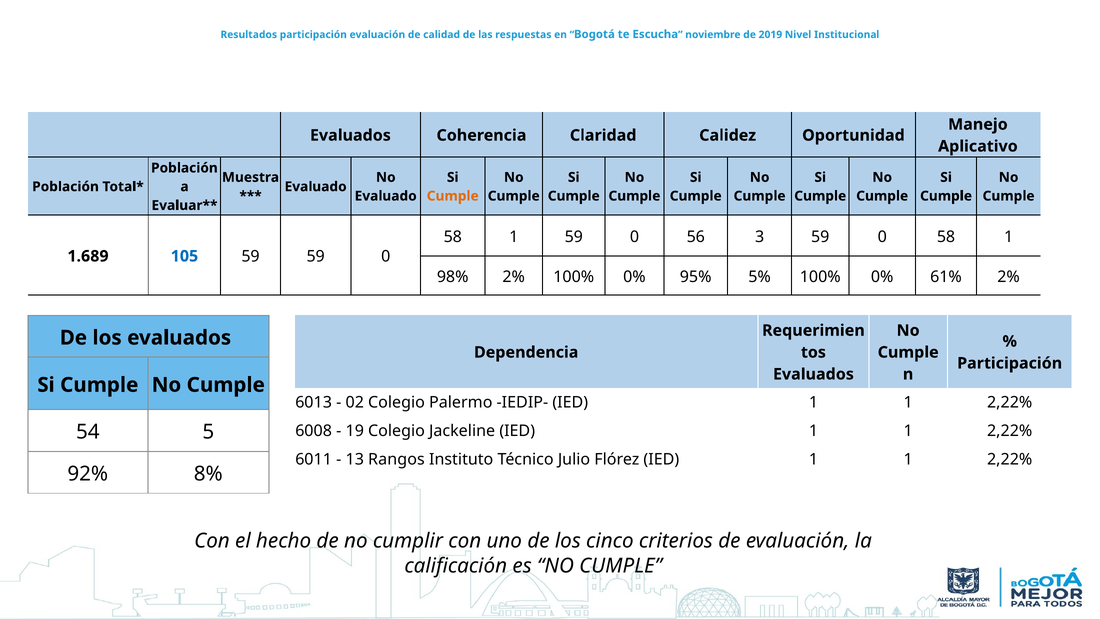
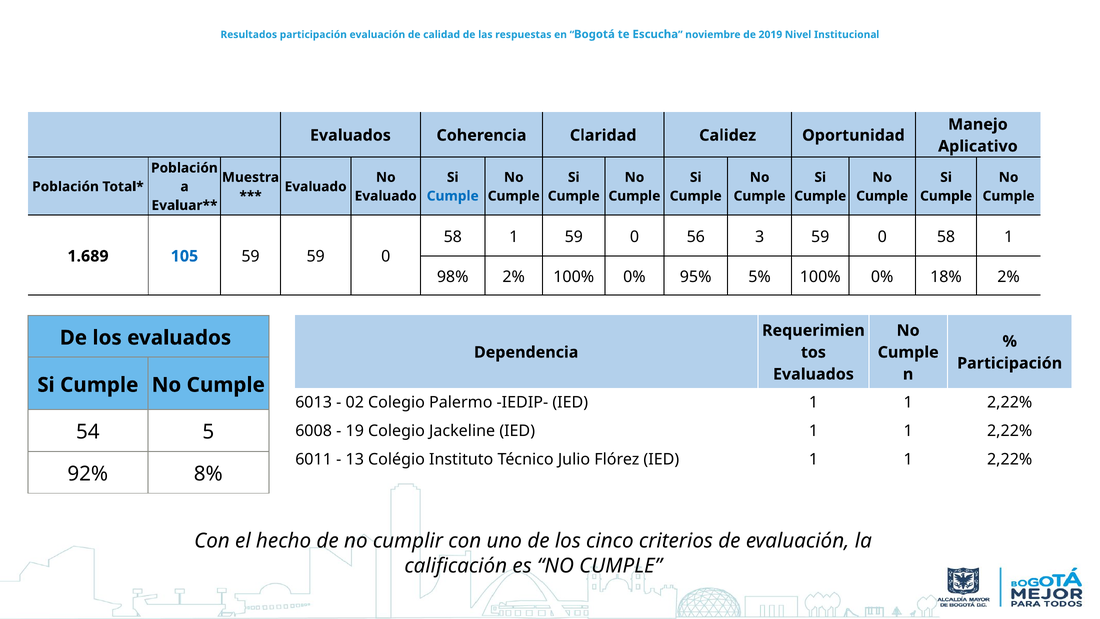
Cumple at (453, 196) colour: orange -> blue
61%: 61% -> 18%
Rangos: Rangos -> Colégio
